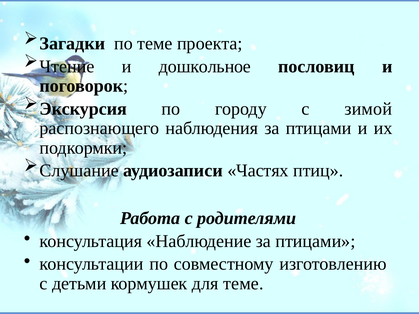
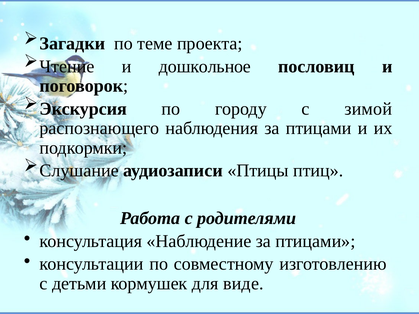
Частях: Частях -> Птицы
для теме: теме -> виде
